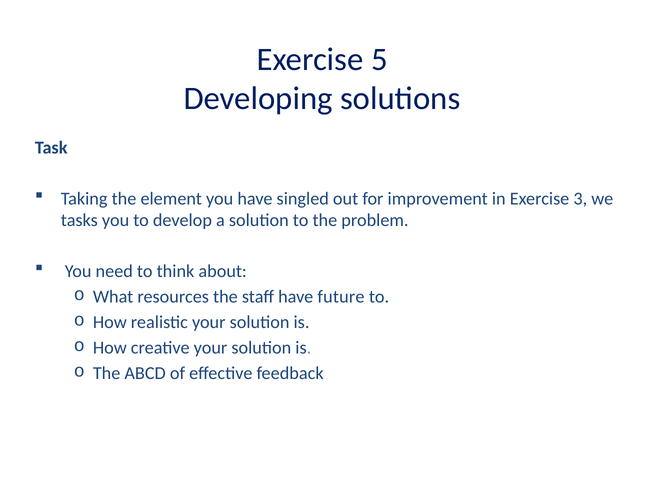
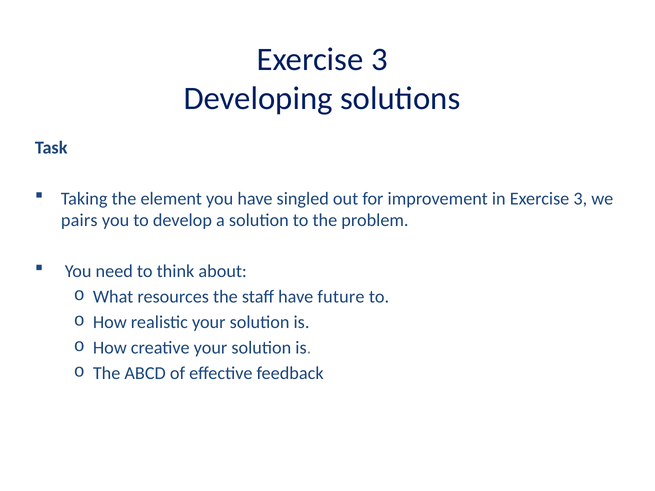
5 at (379, 59): 5 -> 3
tasks: tasks -> pairs
